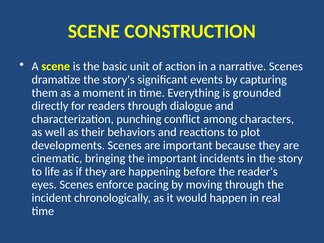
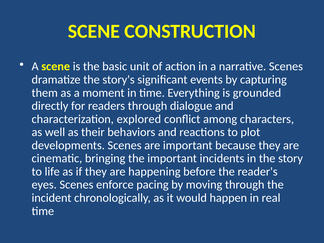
punching: punching -> explored
